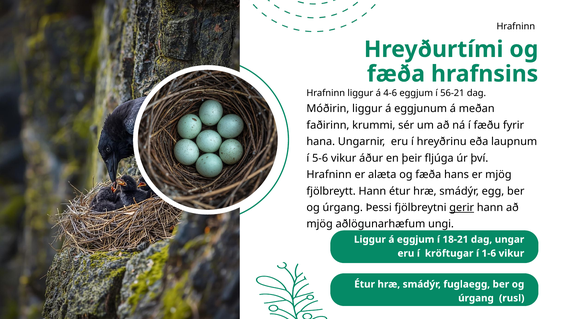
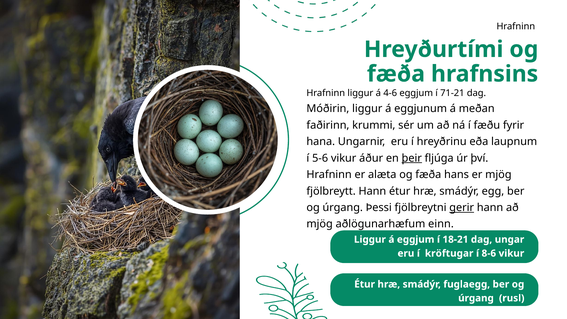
56-21: 56-21 -> 71-21
þeir underline: none -> present
ungi: ungi -> einn
1-6: 1-6 -> 8-6
